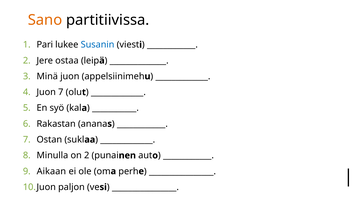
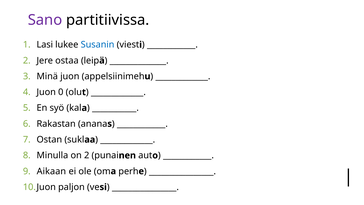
Sano colour: orange -> purple
Pari: Pari -> Lasi
Juon 7: 7 -> 0
